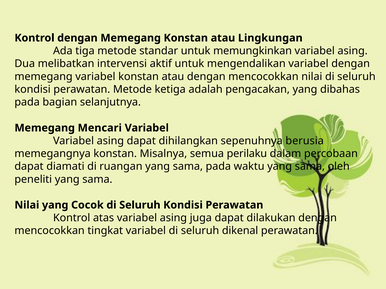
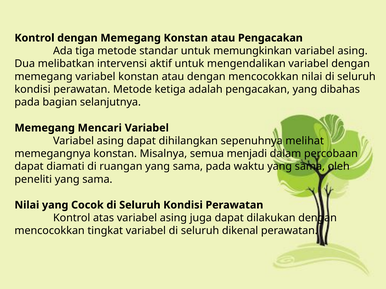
atau Lingkungan: Lingkungan -> Pengacakan
berusia: berusia -> melihat
perilaku: perilaku -> menjadi
